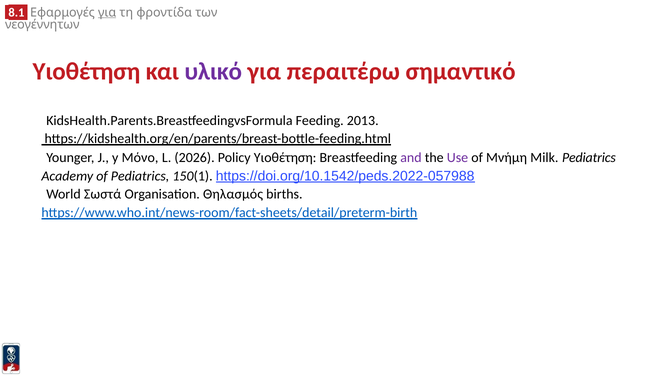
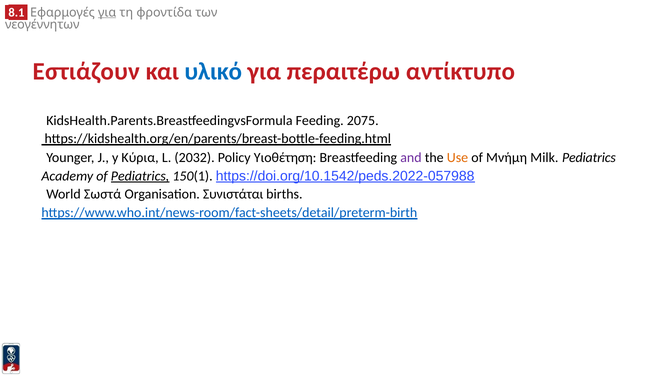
Υιοθέτηση at (86, 71): Υιοθέτηση -> Εστιάζουν
υλικό colour: purple -> blue
σημαντικό: σημαντικό -> αντίκτυπο
2013: 2013 -> 2075
Μόνο: Μόνο -> Κύρια
2026: 2026 -> 2032
Use colour: purple -> orange
Pediatrics at (140, 176) underline: none -> present
Θηλασμός: Θηλασμός -> Συνιστάται
